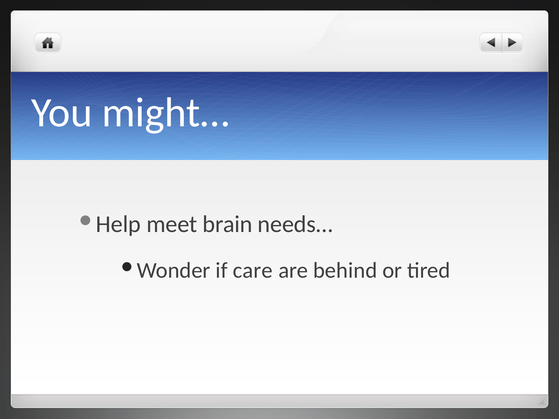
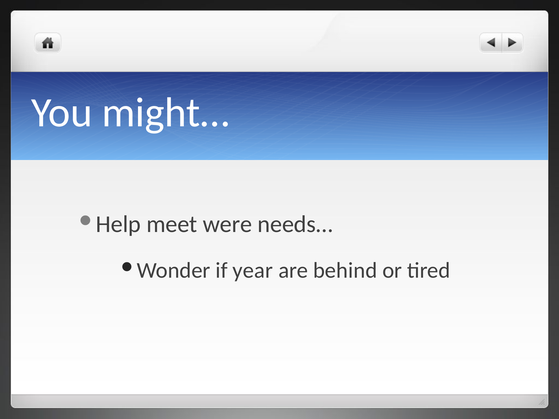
brain: brain -> were
care: care -> year
